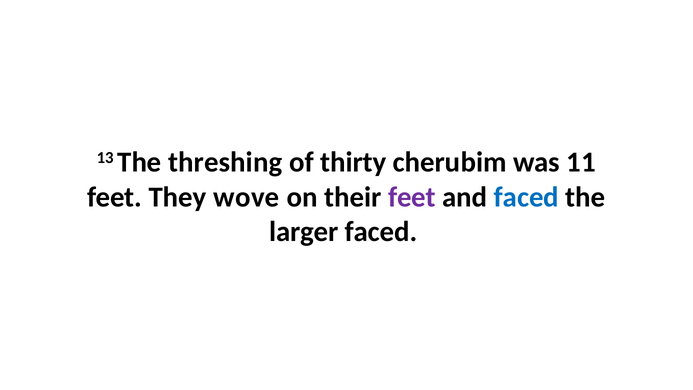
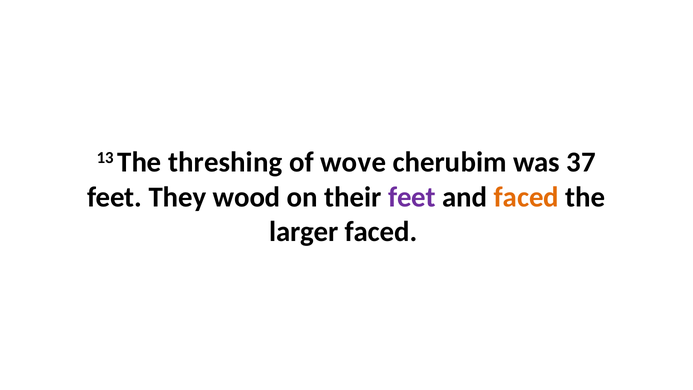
thirty: thirty -> wove
11: 11 -> 37
wove: wove -> wood
faced at (526, 197) colour: blue -> orange
